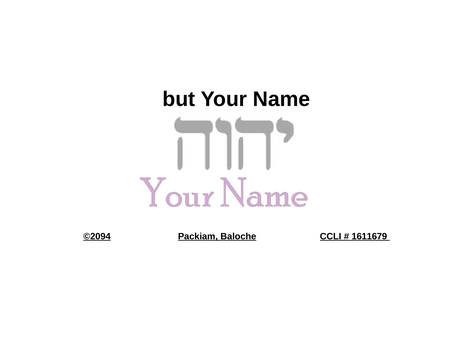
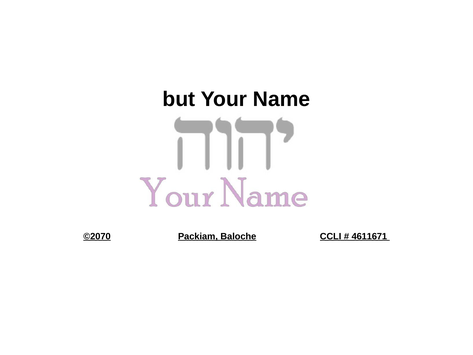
©2094: ©2094 -> ©2070
1611679: 1611679 -> 4611671
